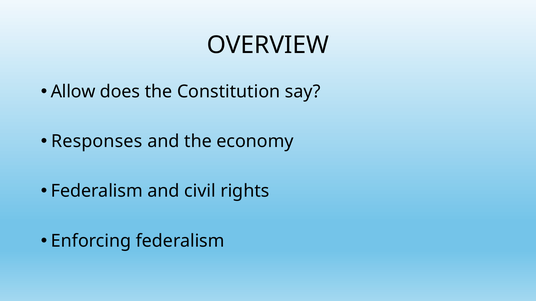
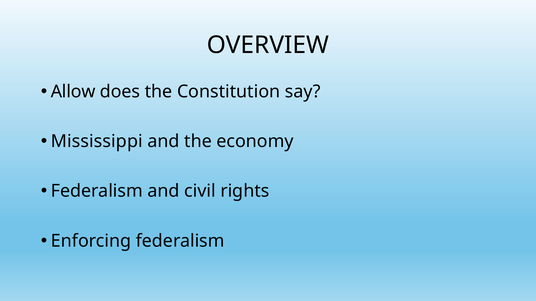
Responses: Responses -> Mississippi
